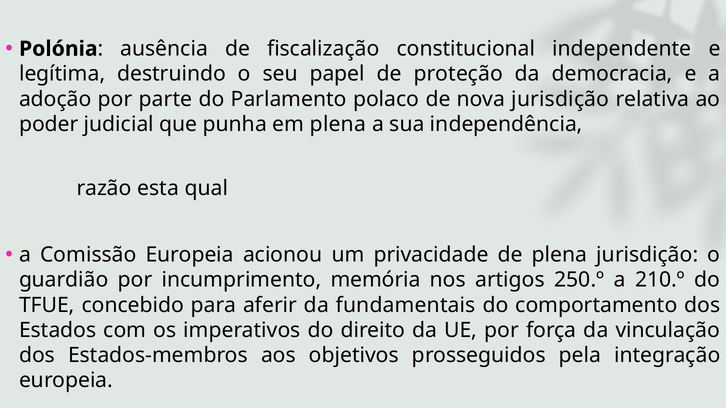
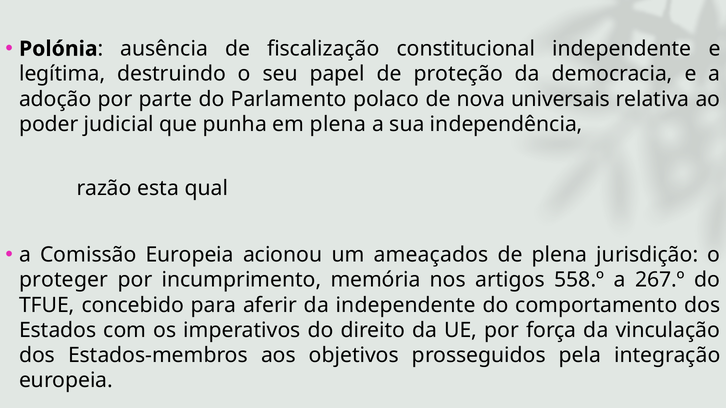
nova jurisdição: jurisdição -> universais
privacidade: privacidade -> ameaçados
guardião: guardião -> proteger
250.º: 250.º -> 558.º
210.º: 210.º -> 267.º
da fundamentais: fundamentais -> independente
